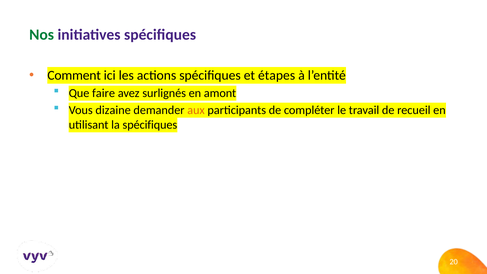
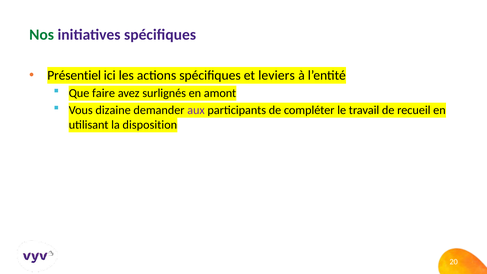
Comment: Comment -> Présentiel
étapes: étapes -> leviers
aux colour: orange -> purple
la spécifiques: spécifiques -> disposition
